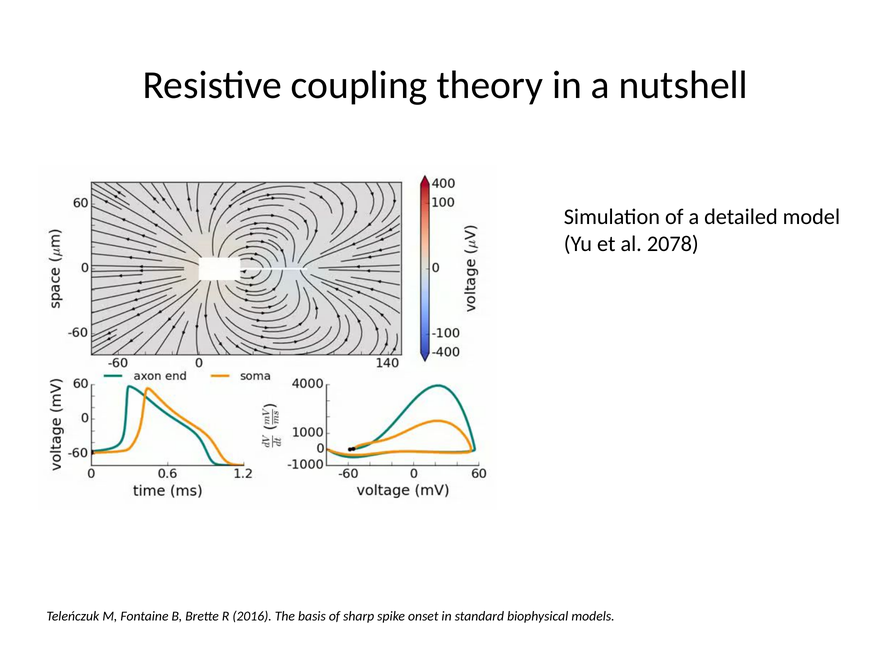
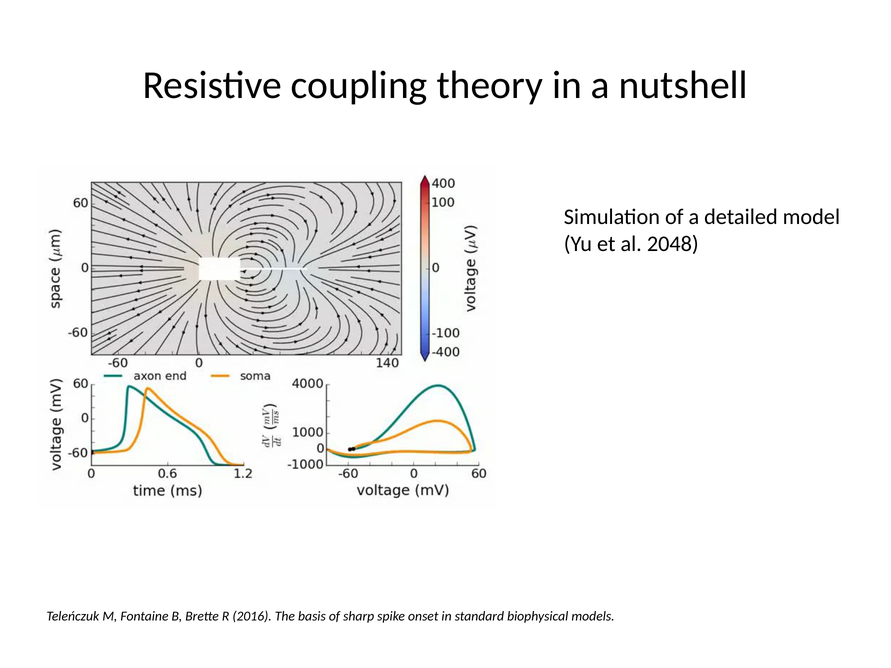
2078: 2078 -> 2048
